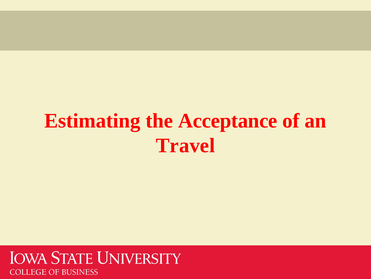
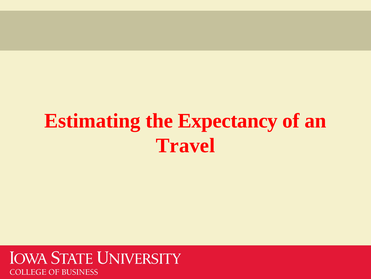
Acceptance: Acceptance -> Expectancy
